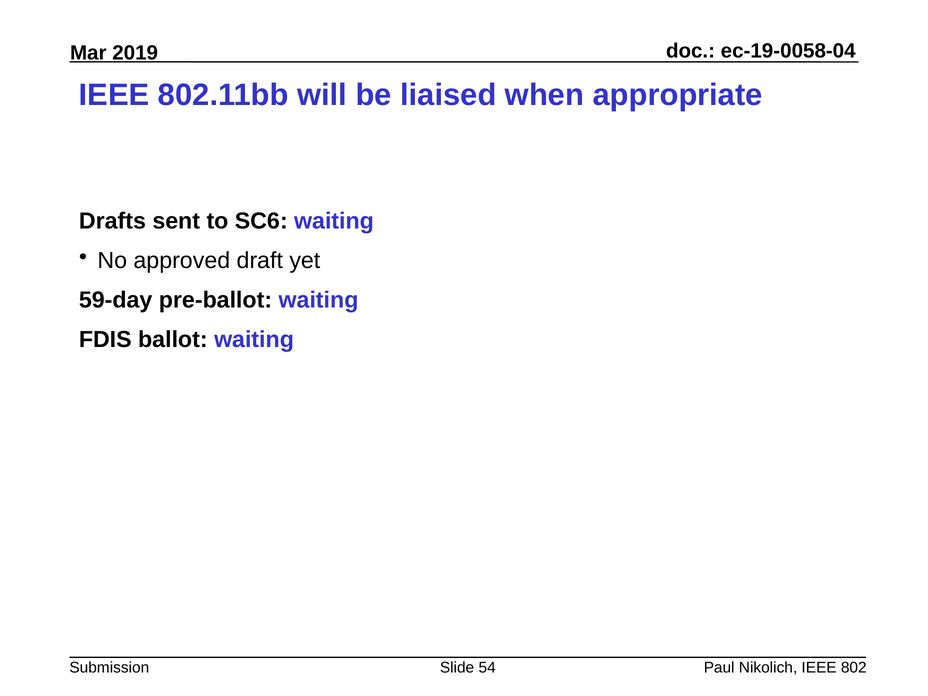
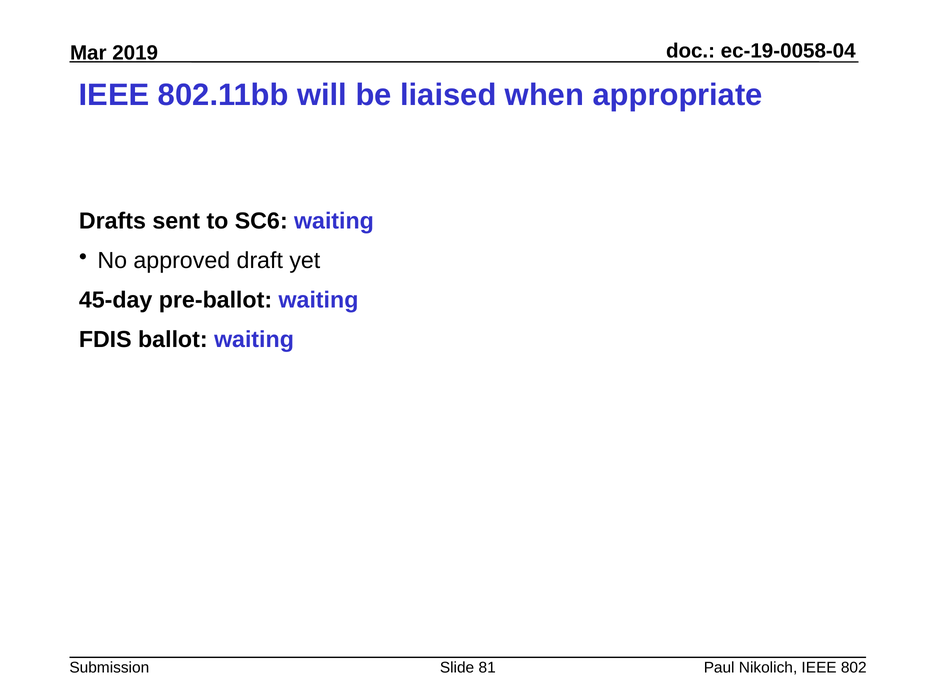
59-day: 59-day -> 45-day
54: 54 -> 81
